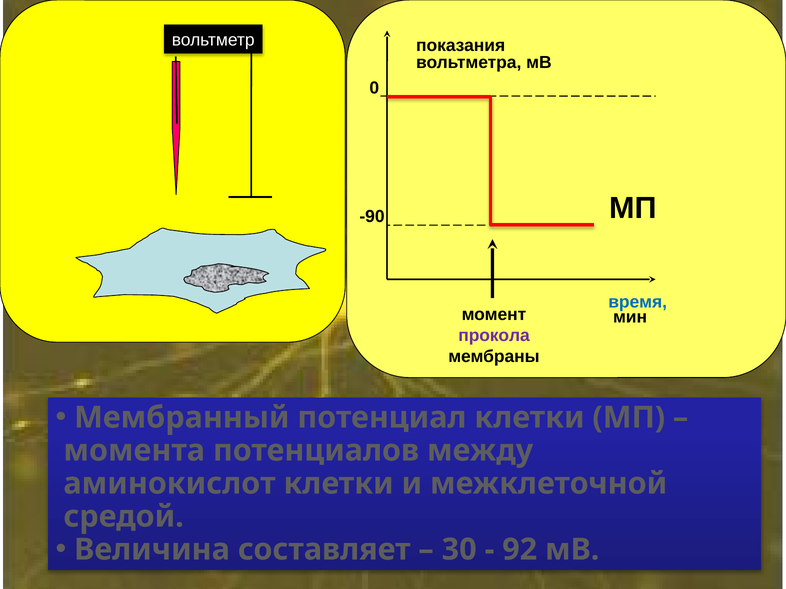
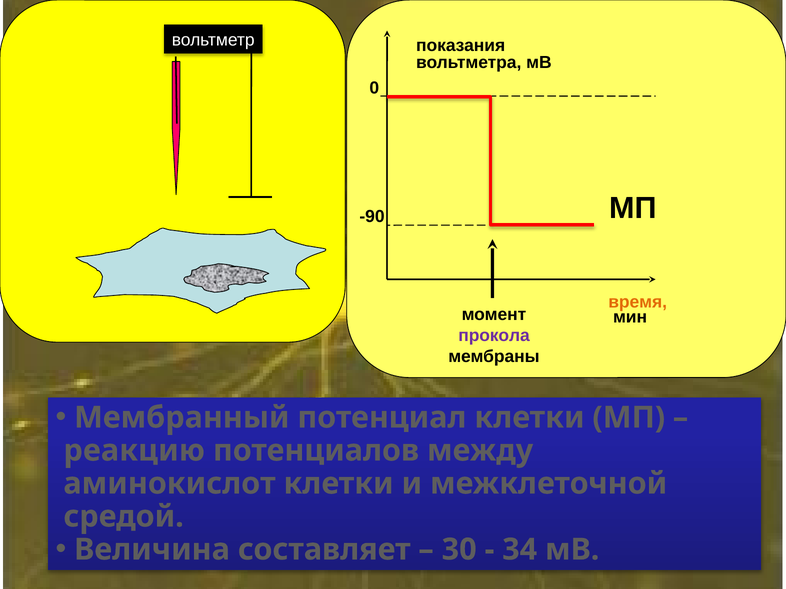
время colour: blue -> orange
момента: момента -> реакцию
92: 92 -> 34
